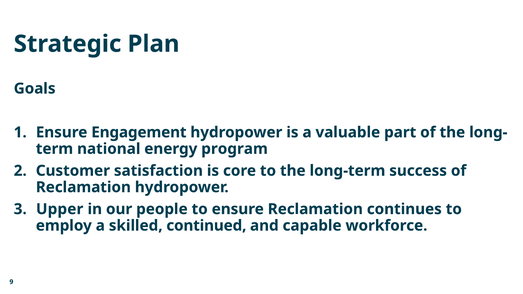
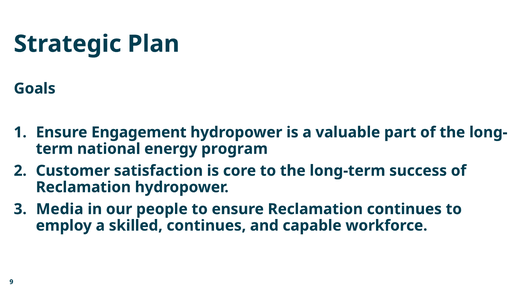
Upper: Upper -> Media
skilled continued: continued -> continues
